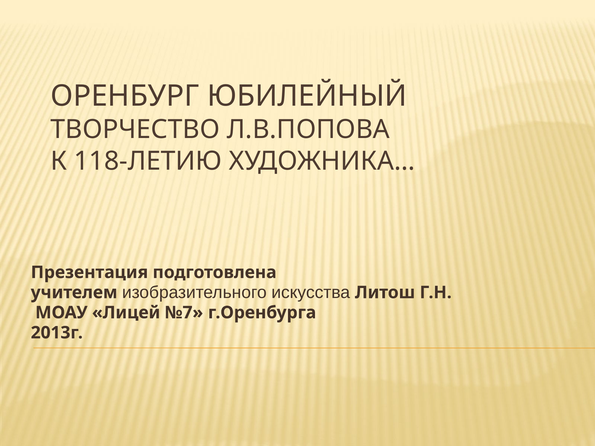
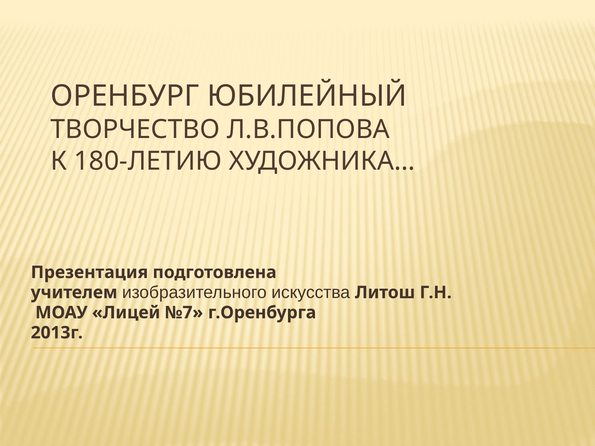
118-ЛЕТИЮ: 118-ЛЕТИЮ -> 180-ЛЕТИЮ
